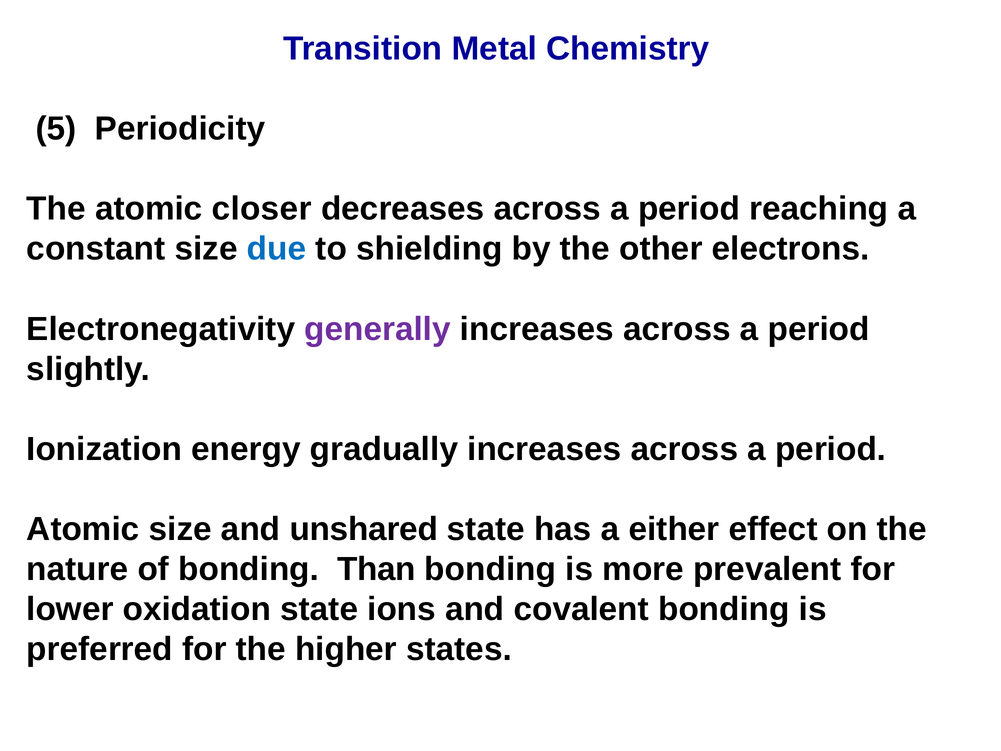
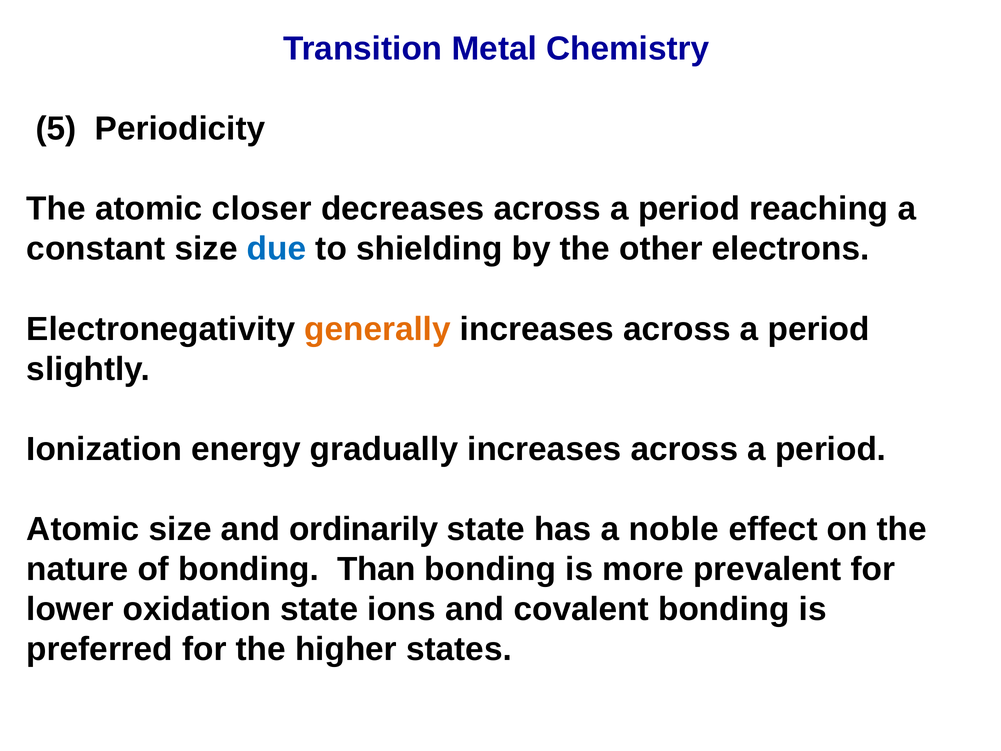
generally colour: purple -> orange
unshared: unshared -> ordinarily
either: either -> noble
